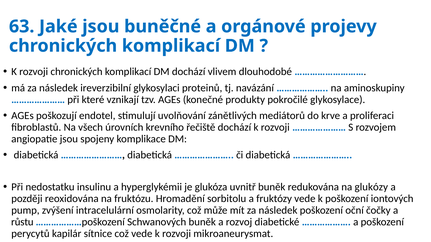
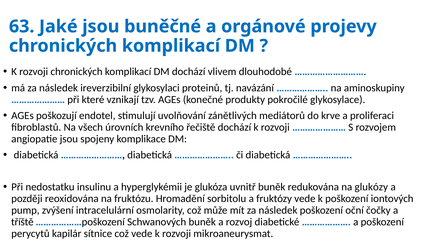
růstu: růstu -> tříště
